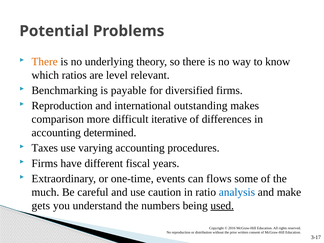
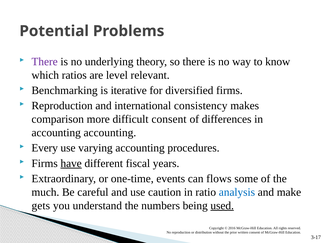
There at (45, 62) colour: orange -> purple
payable: payable -> iterative
outstanding: outstanding -> consistency
difficult iterative: iterative -> consent
accounting determined: determined -> accounting
Taxes: Taxes -> Every
have underline: none -> present
